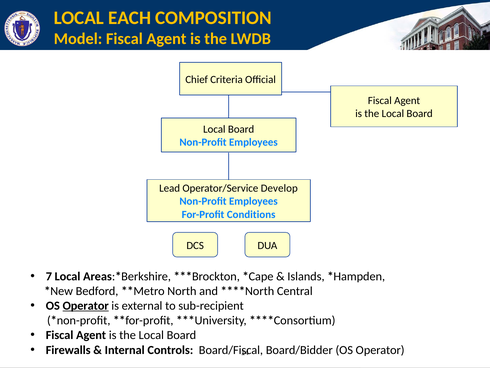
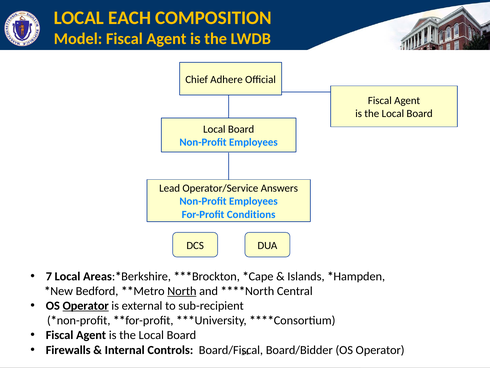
Criteria: Criteria -> Adhere
Develop: Develop -> Answers
North underline: none -> present
